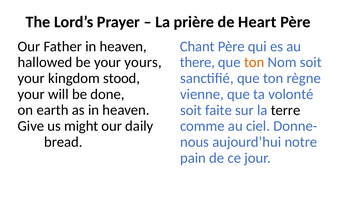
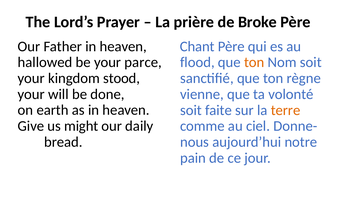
Heart: Heart -> Broke
yours: yours -> parce
there: there -> flood
terre colour: black -> orange
